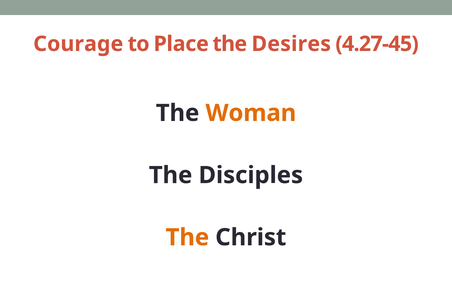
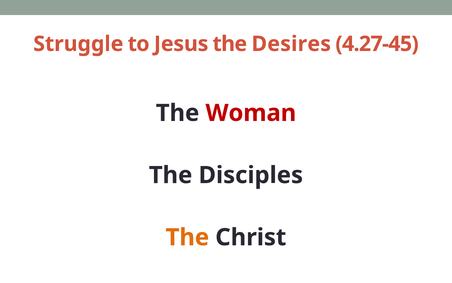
Courage: Courage -> Struggle
Place: Place -> Jesus
Woman colour: orange -> red
